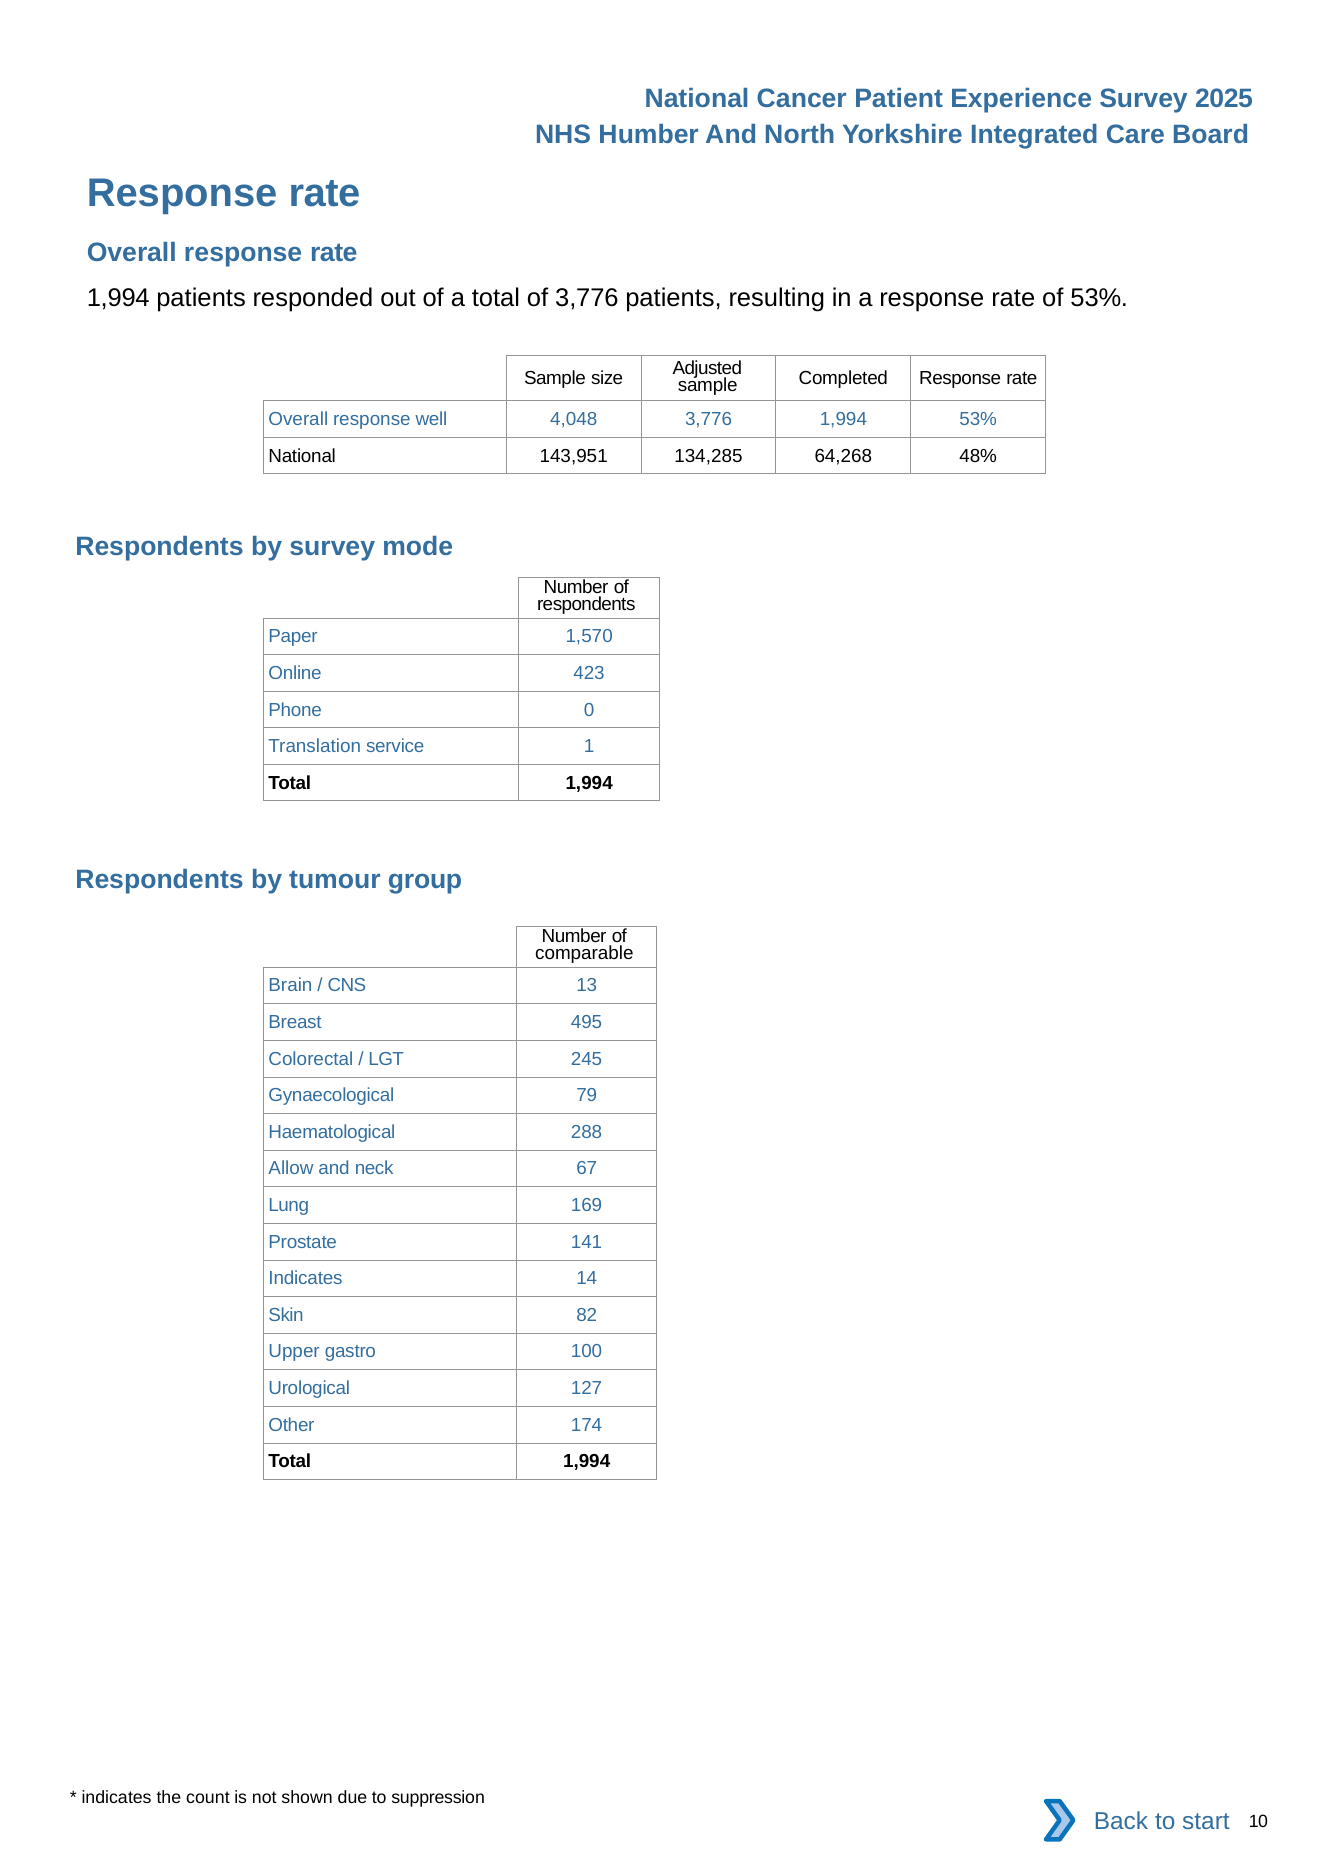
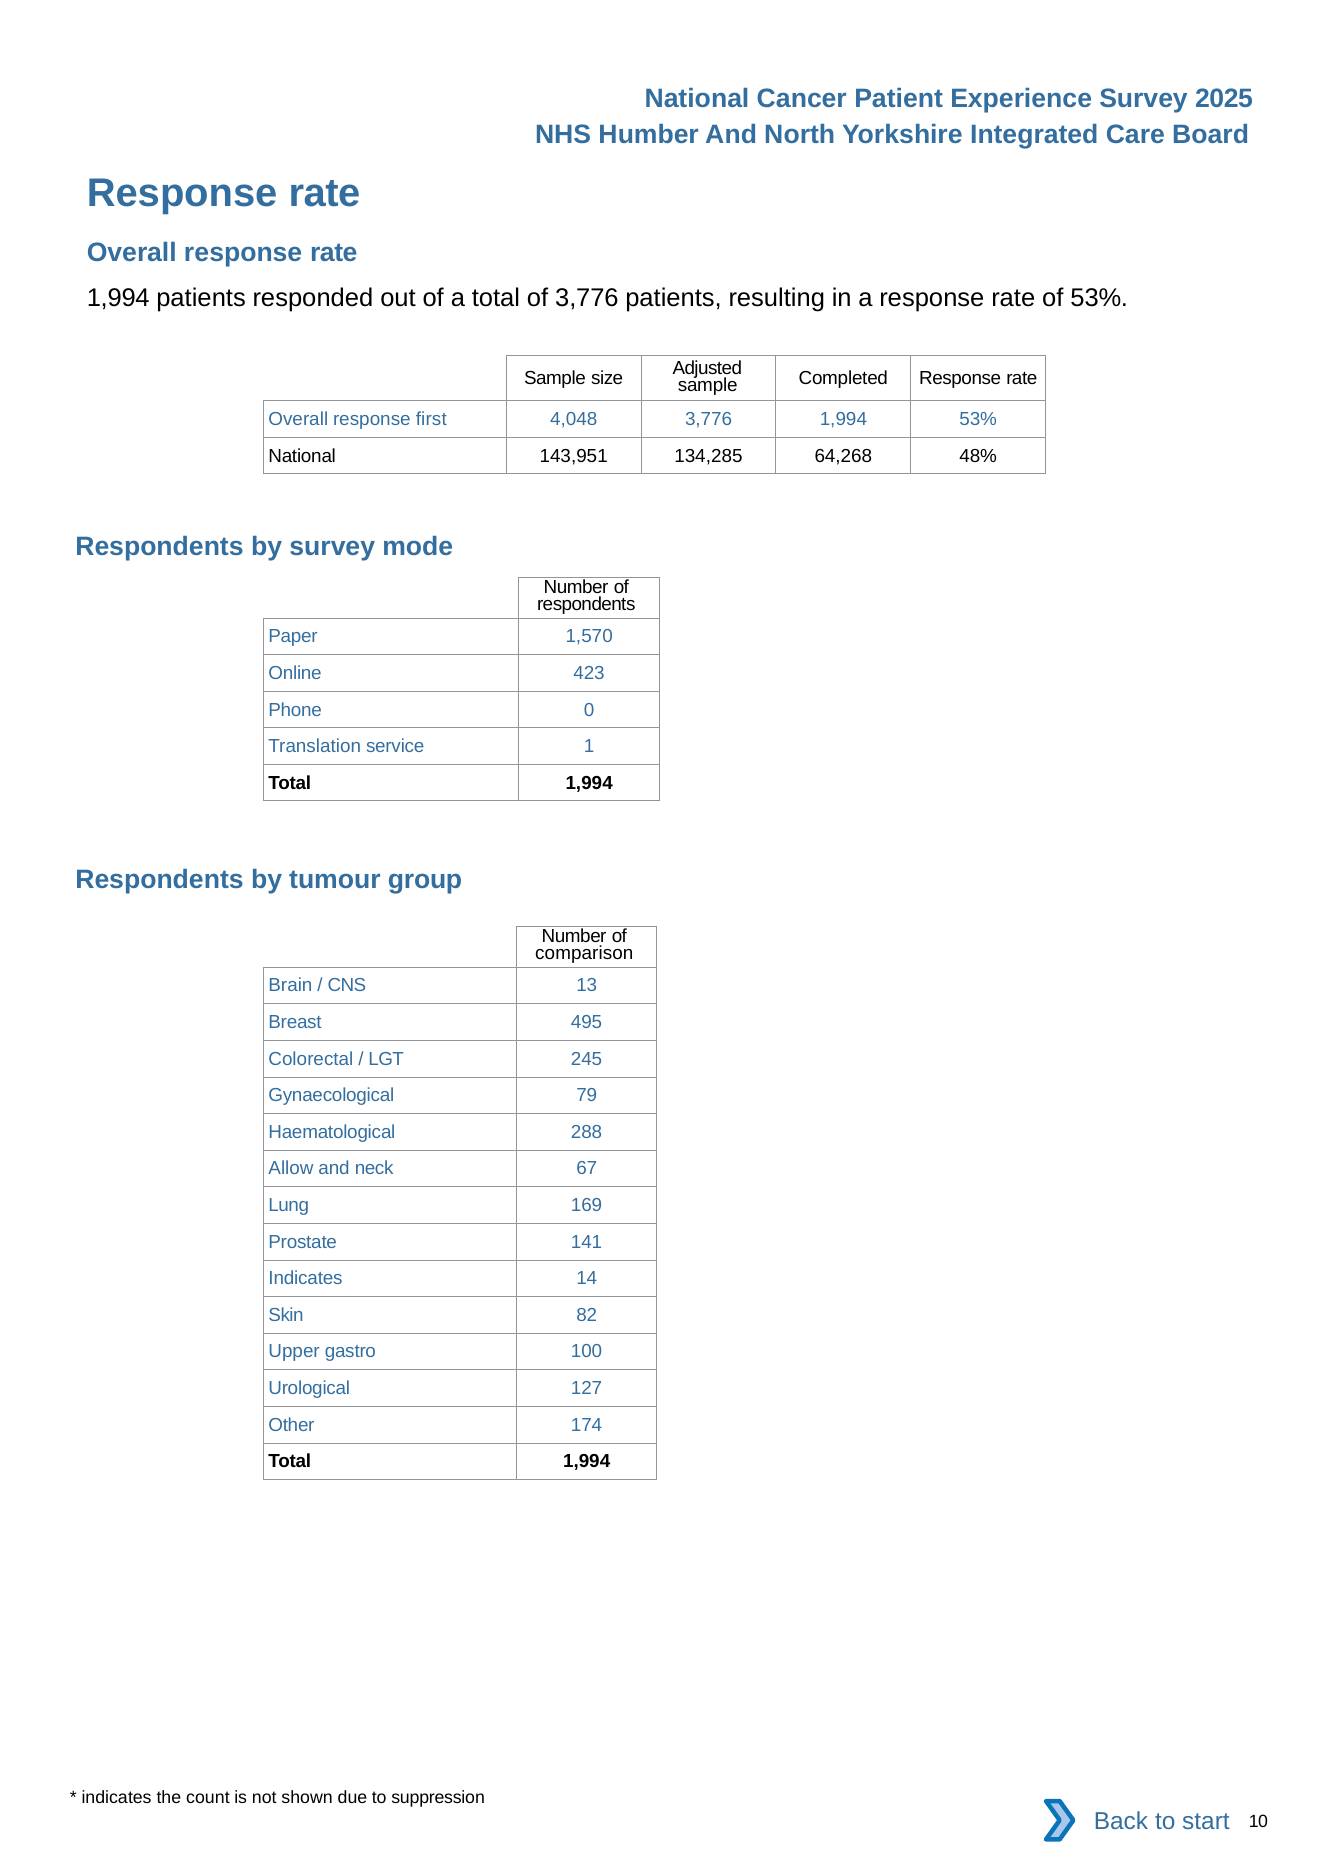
well: well -> first
comparable: comparable -> comparison
